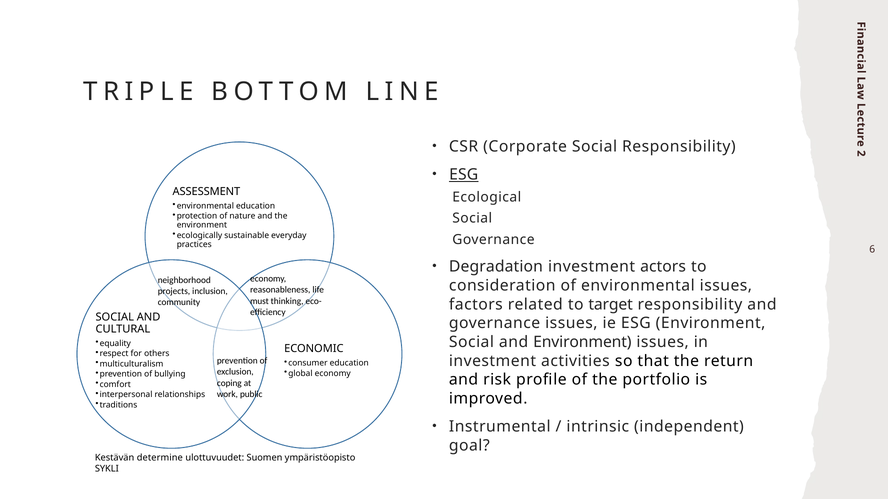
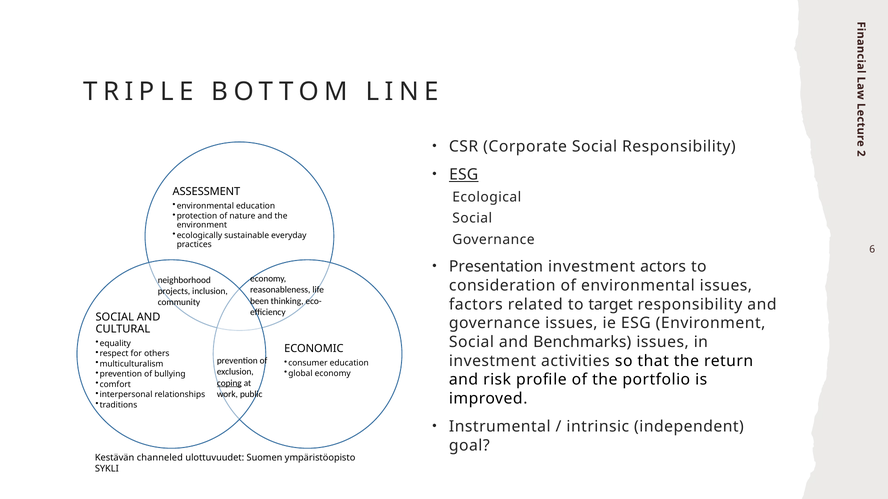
Degradation: Degradation -> Presentation
must: must -> been
and Environment: Environment -> Benchmarks
coping underline: none -> present
determine: determine -> channeled
